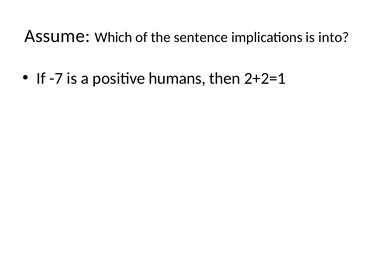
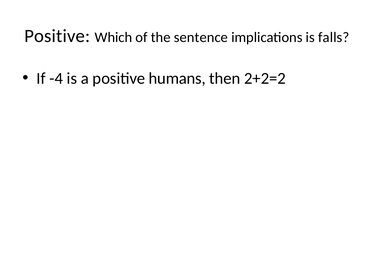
Assume at (57, 36): Assume -> Positive
into: into -> falls
-7: -7 -> -4
2+2=1: 2+2=1 -> 2+2=2
